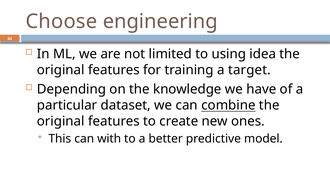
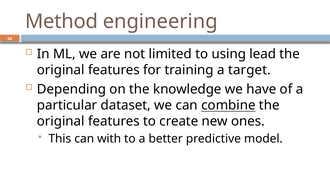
Choose: Choose -> Method
idea: idea -> lead
